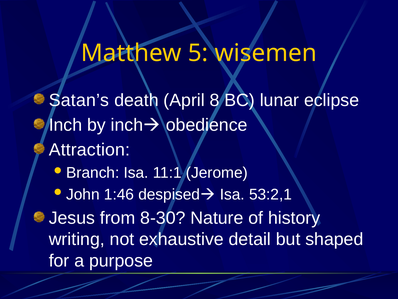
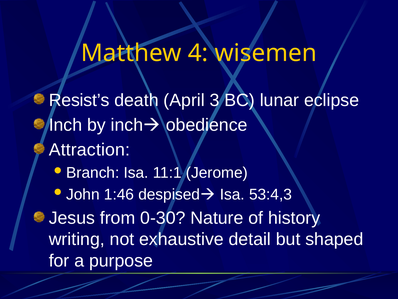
5: 5 -> 4
Satan’s: Satan’s -> Resist’s
8: 8 -> 3
53:2,1: 53:2,1 -> 53:4,3
8-30: 8-30 -> 0-30
